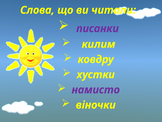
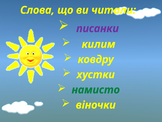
намисто colour: purple -> green
